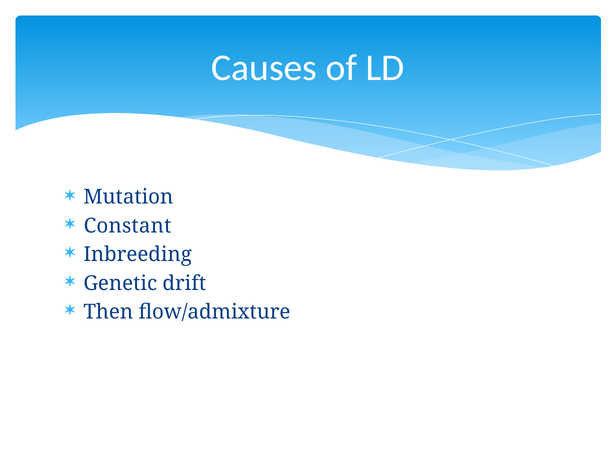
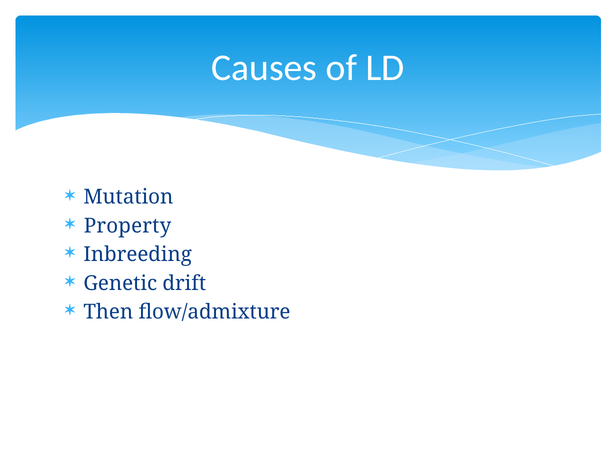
Constant: Constant -> Property
